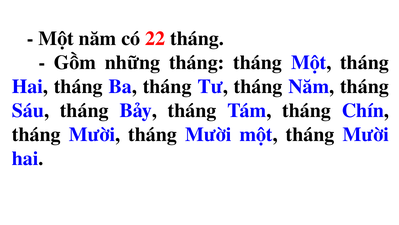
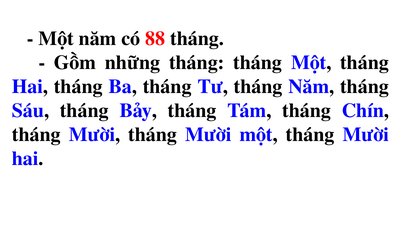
22: 22 -> 88
